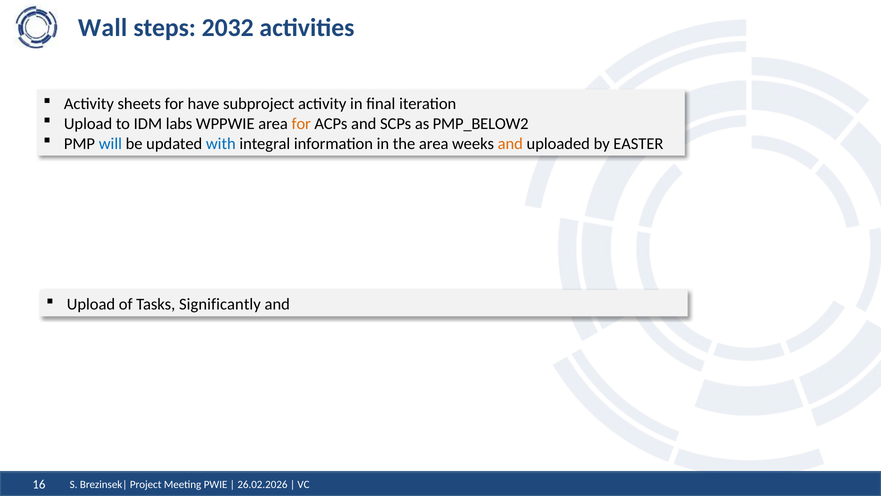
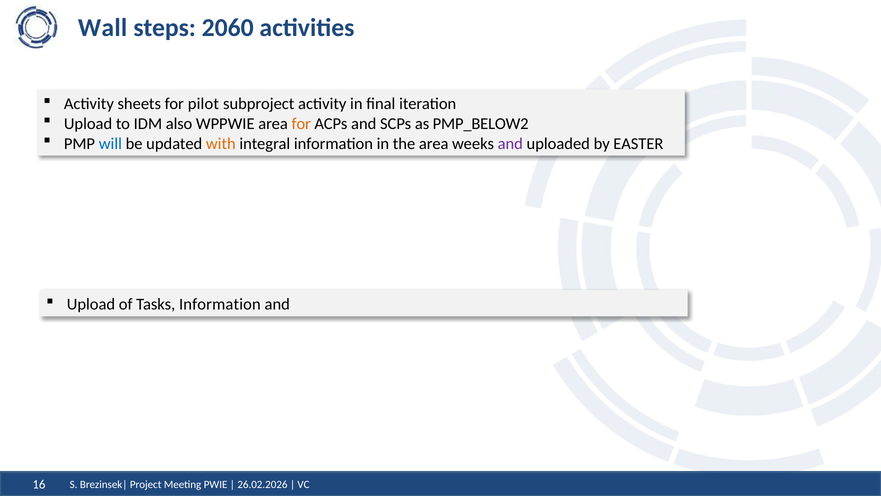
2032: 2032 -> 2060
have: have -> pilot
labs: labs -> also
with colour: blue -> orange
and at (510, 143) colour: orange -> purple
Tasks Significantly: Significantly -> Information
